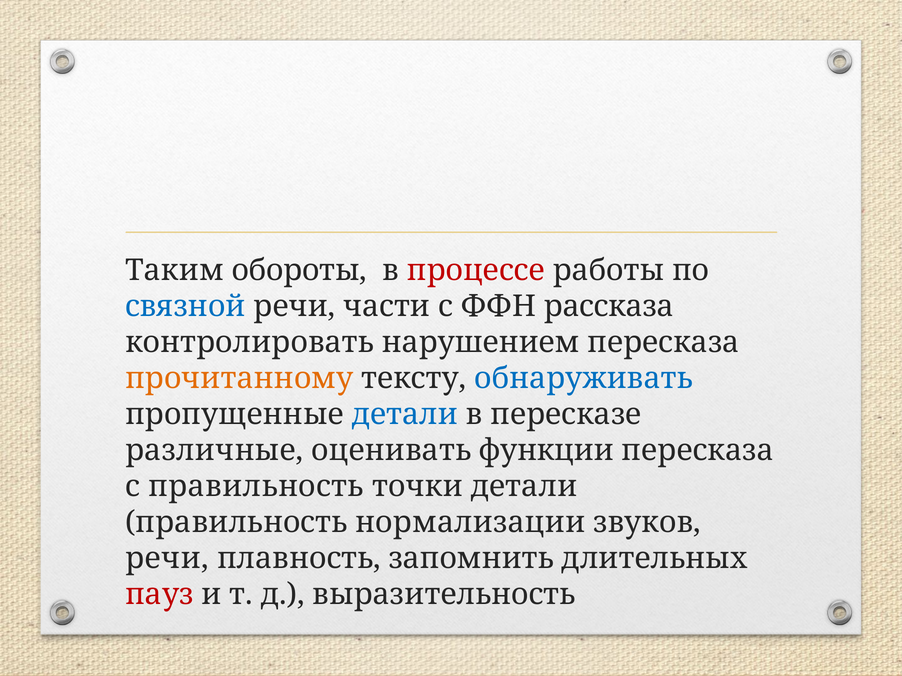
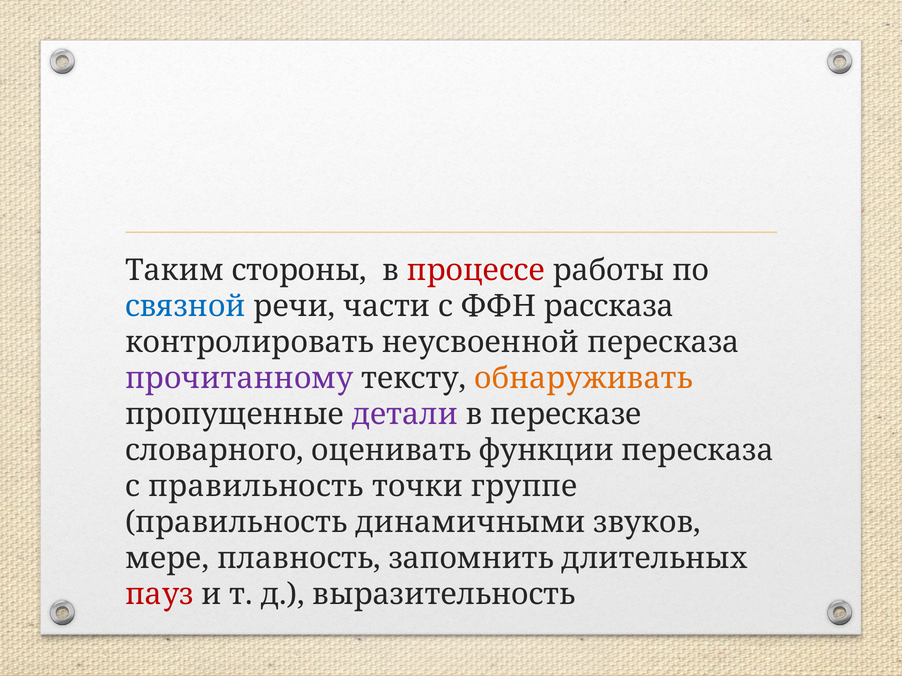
обороты: обороты -> стороны
нарушением: нарушением -> неусвоенной
прочитанному colour: orange -> purple
обнаруживать colour: blue -> orange
детали at (405, 415) colour: blue -> purple
различные: различные -> словарного
точки детали: детали -> группе
нормализации: нормализации -> динамичными
речи at (167, 559): речи -> мере
